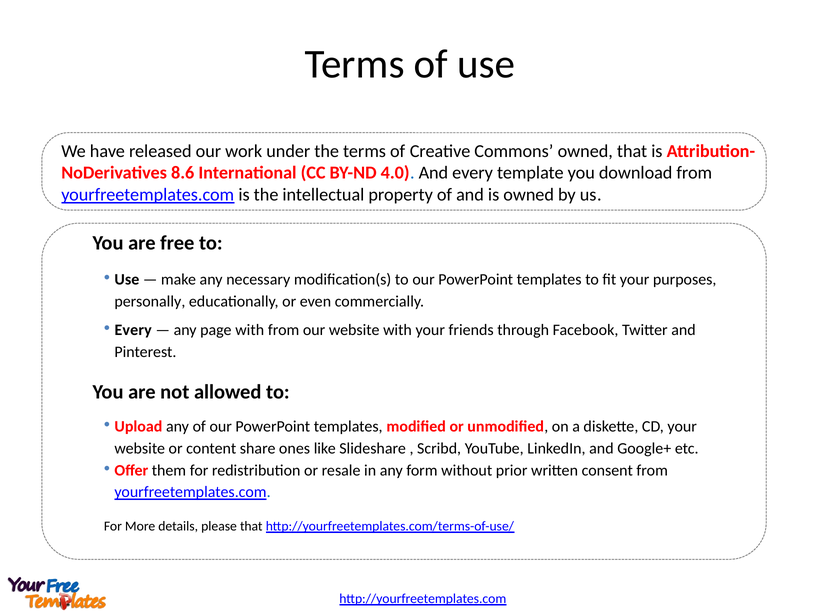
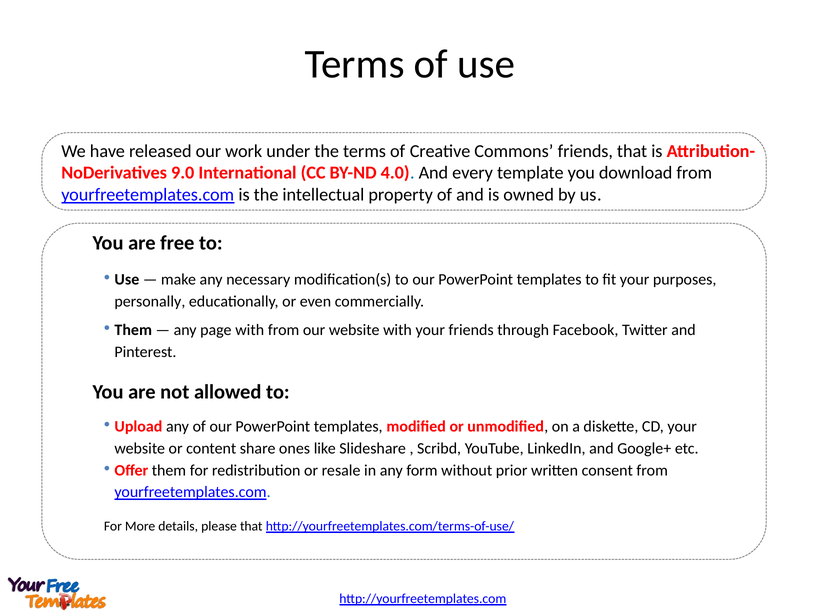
Commons owned: owned -> friends
8.6: 8.6 -> 9.0
Every at (133, 330): Every -> Them
